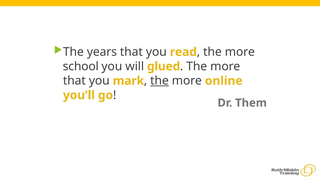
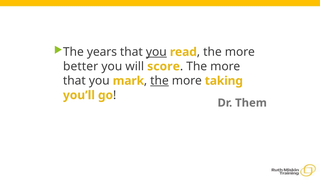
you at (156, 52) underline: none -> present
school: school -> better
glued: glued -> score
online: online -> taking
